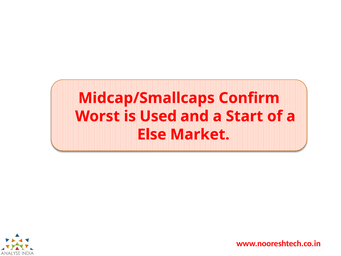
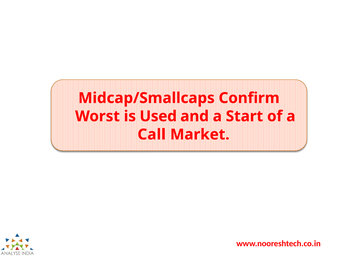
Else: Else -> Call
